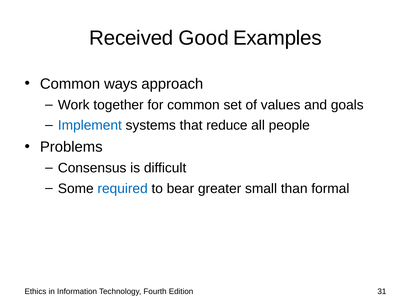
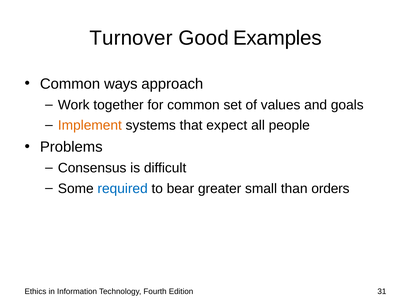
Received: Received -> Turnover
Implement colour: blue -> orange
reduce: reduce -> expect
formal: formal -> orders
